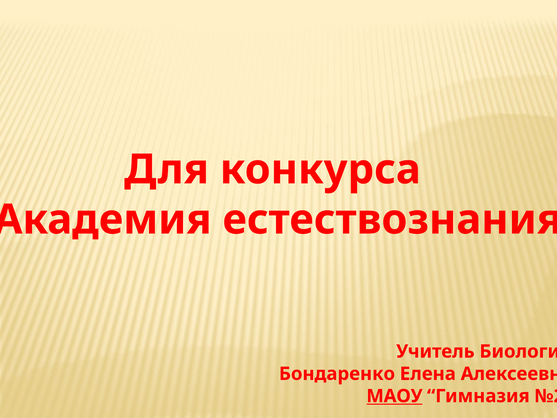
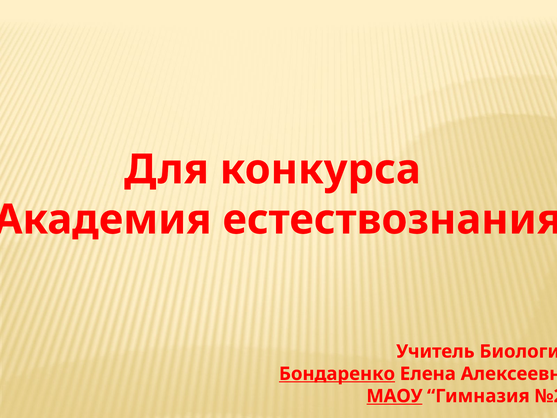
Бондаренко underline: none -> present
